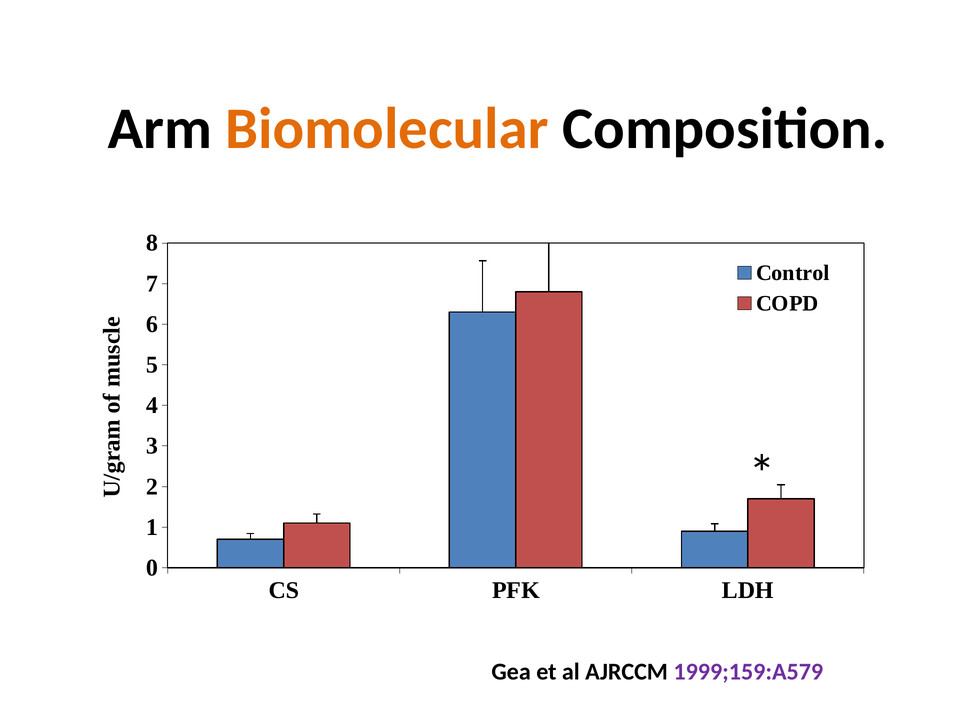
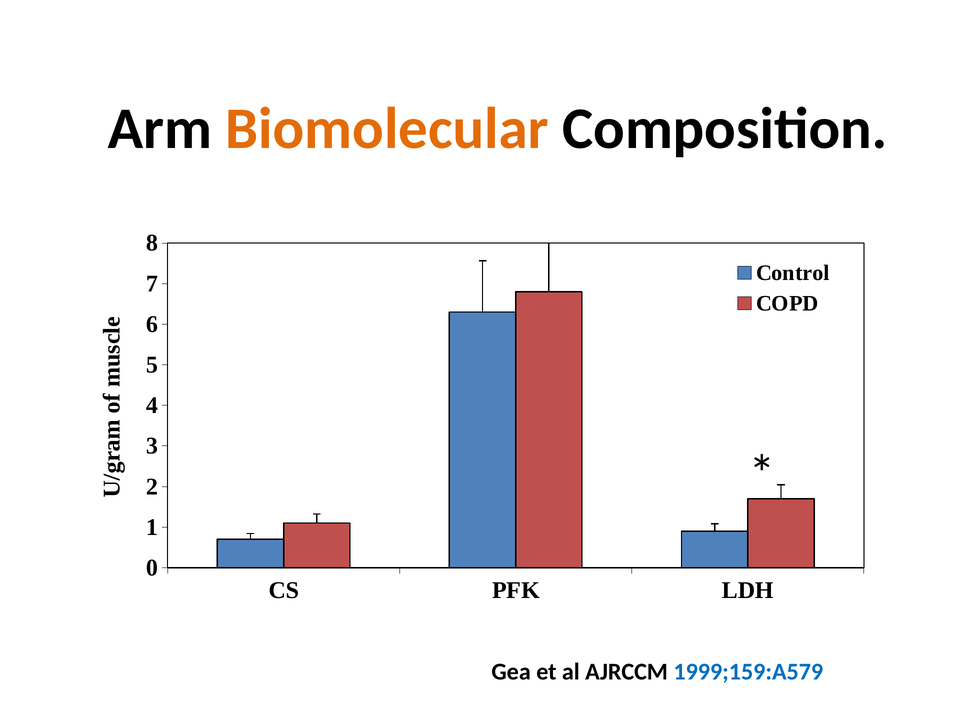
1999;159:A579 colour: purple -> blue
